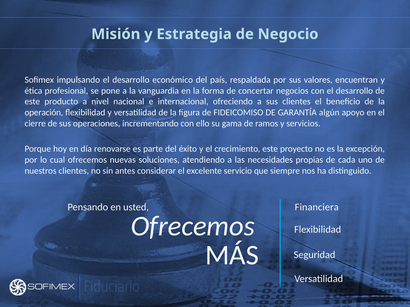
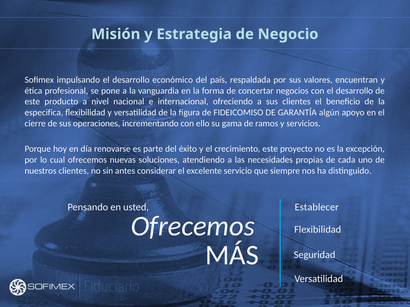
operación: operación -> especifica
Financiera: Financiera -> Establecer
